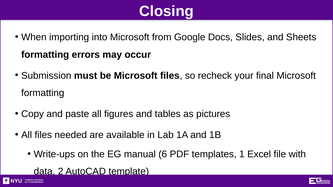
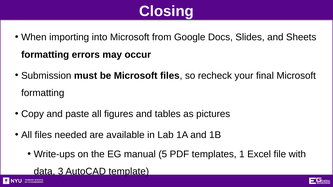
6: 6 -> 5
2: 2 -> 3
